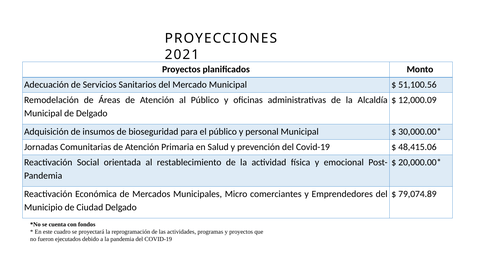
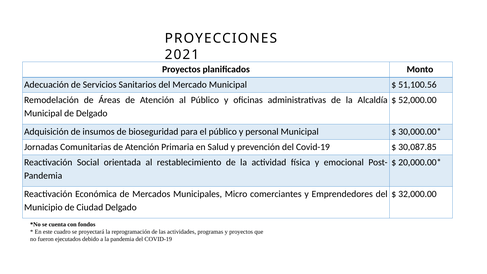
12,000.09: 12,000.09 -> 52,000.00
48,415.06: 48,415.06 -> 30,087.85
79,074.89: 79,074.89 -> 32,000.00
